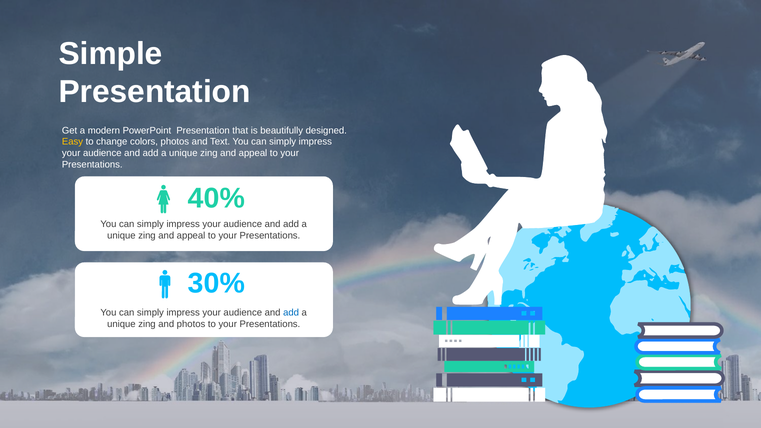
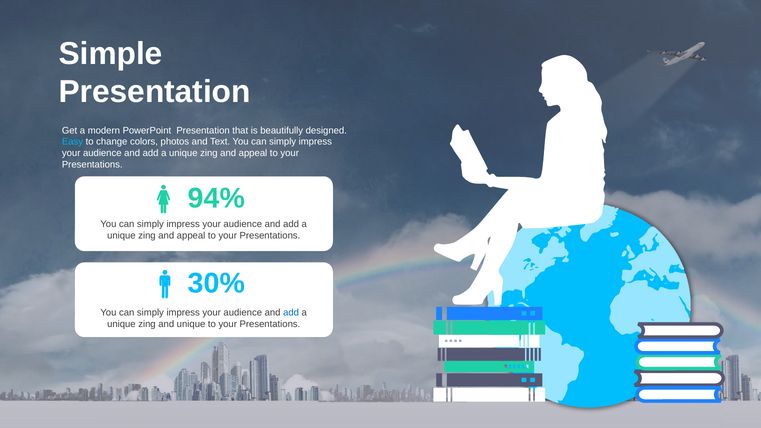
Easy colour: yellow -> light blue
40%: 40% -> 94%
and photos: photos -> unique
